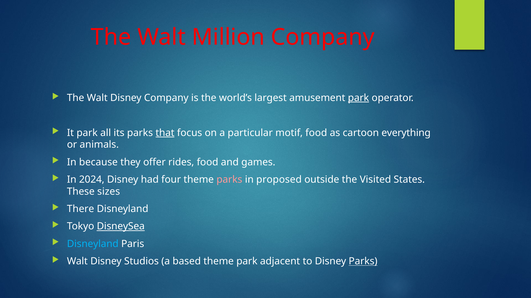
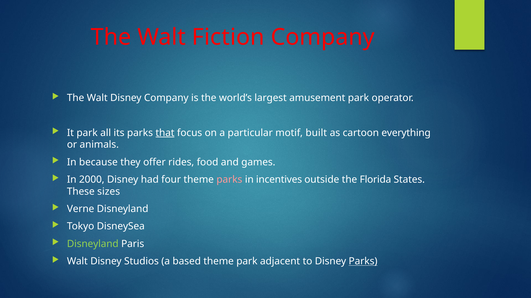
Million: Million -> Fiction
park at (358, 98) underline: present -> none
motif food: food -> built
2024: 2024 -> 2000
proposed: proposed -> incentives
Visited: Visited -> Florida
There: There -> Verne
DisneySea underline: present -> none
Disneyland at (93, 244) colour: light blue -> light green
